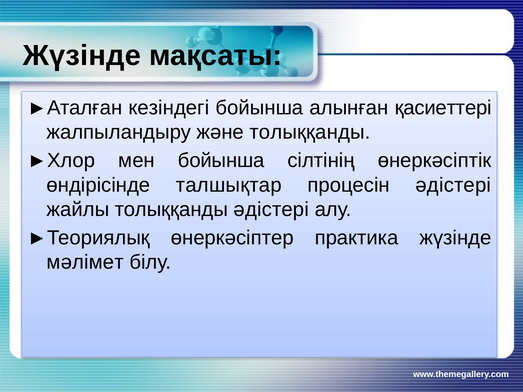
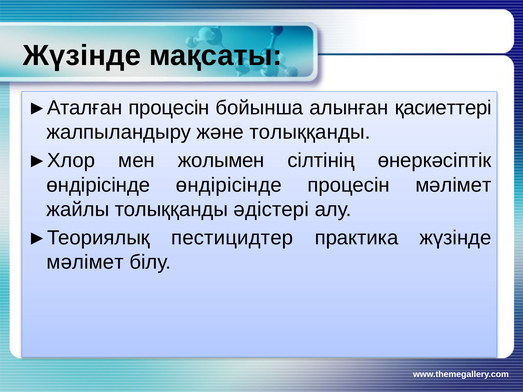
►Аталған кезіндегі: кезіндегі -> процесін
мен бойынша: бойынша -> жолымен
өндірісінде талшықтар: талшықтар -> өндірісінде
процесін әдістері: әдістері -> мәлімет
өнеркәсіптер: өнеркәсіптер -> пестицидтер
